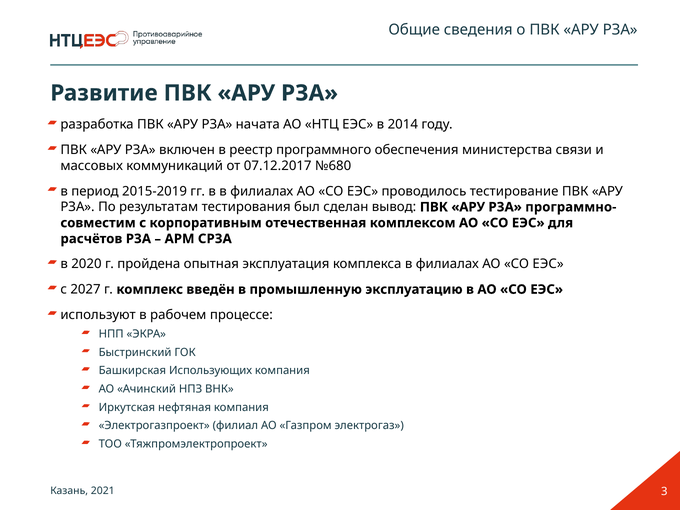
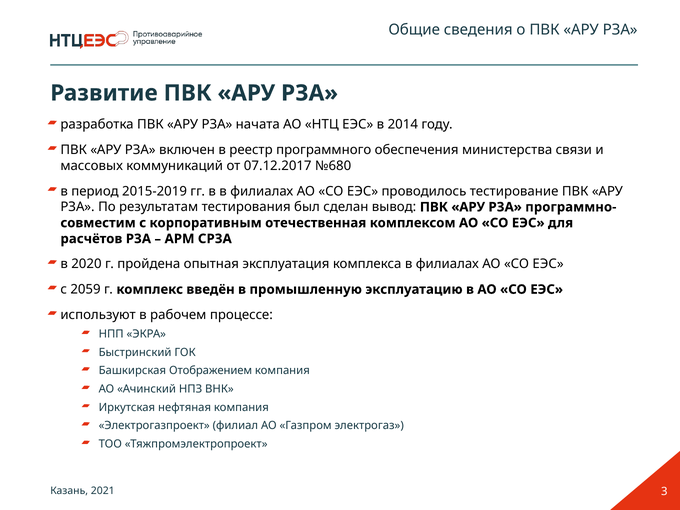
2027: 2027 -> 2059
Использующих: Использующих -> Отображением
